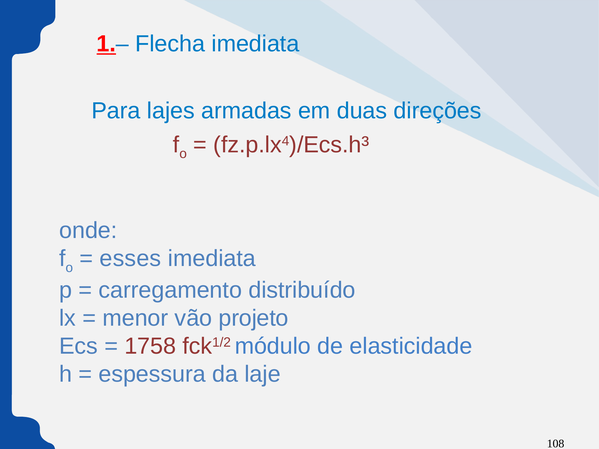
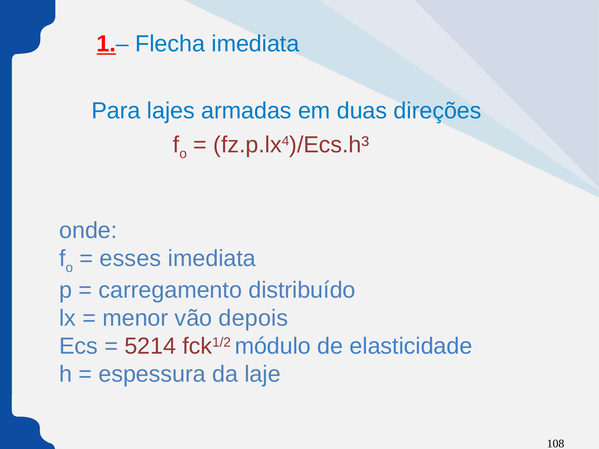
projeto: projeto -> depois
1758: 1758 -> 5214
